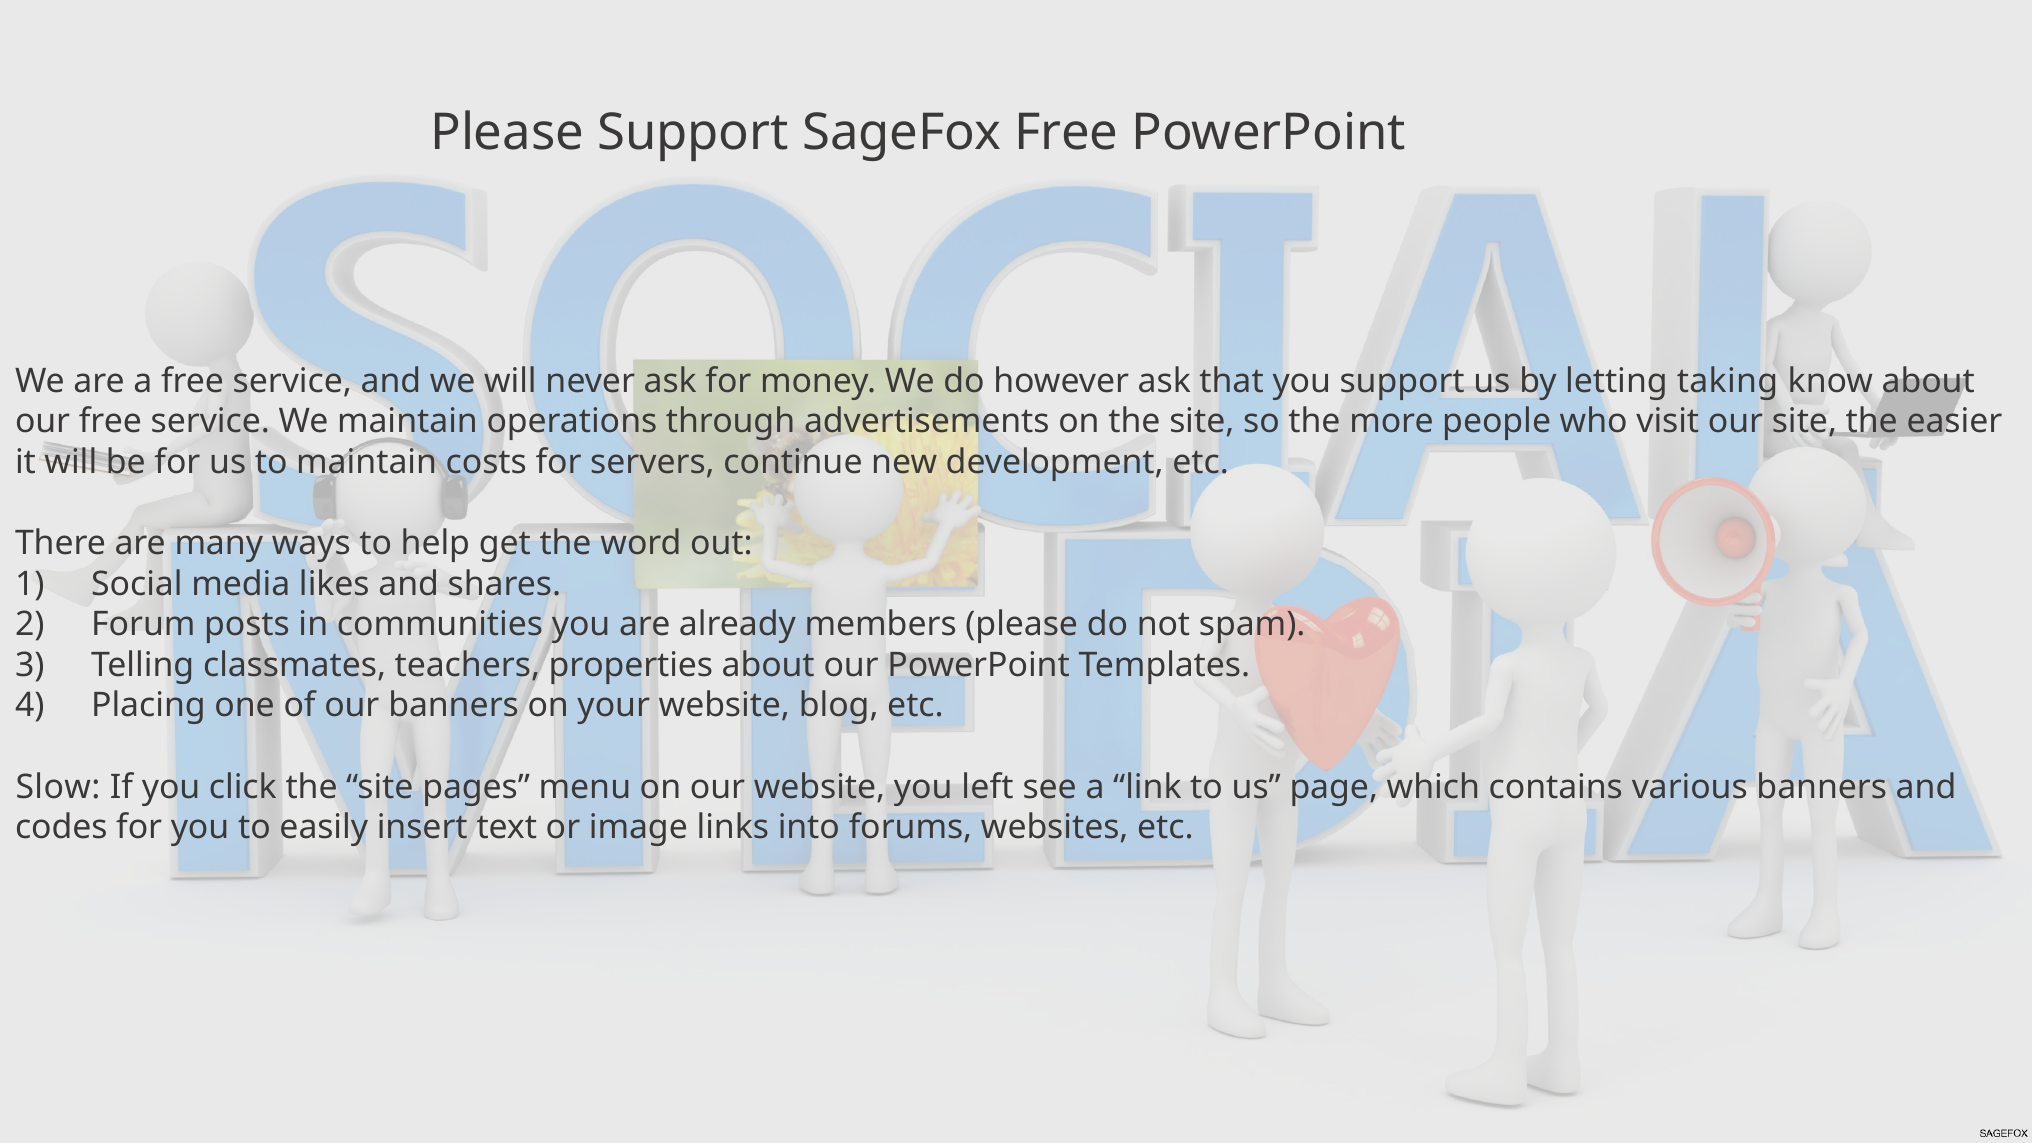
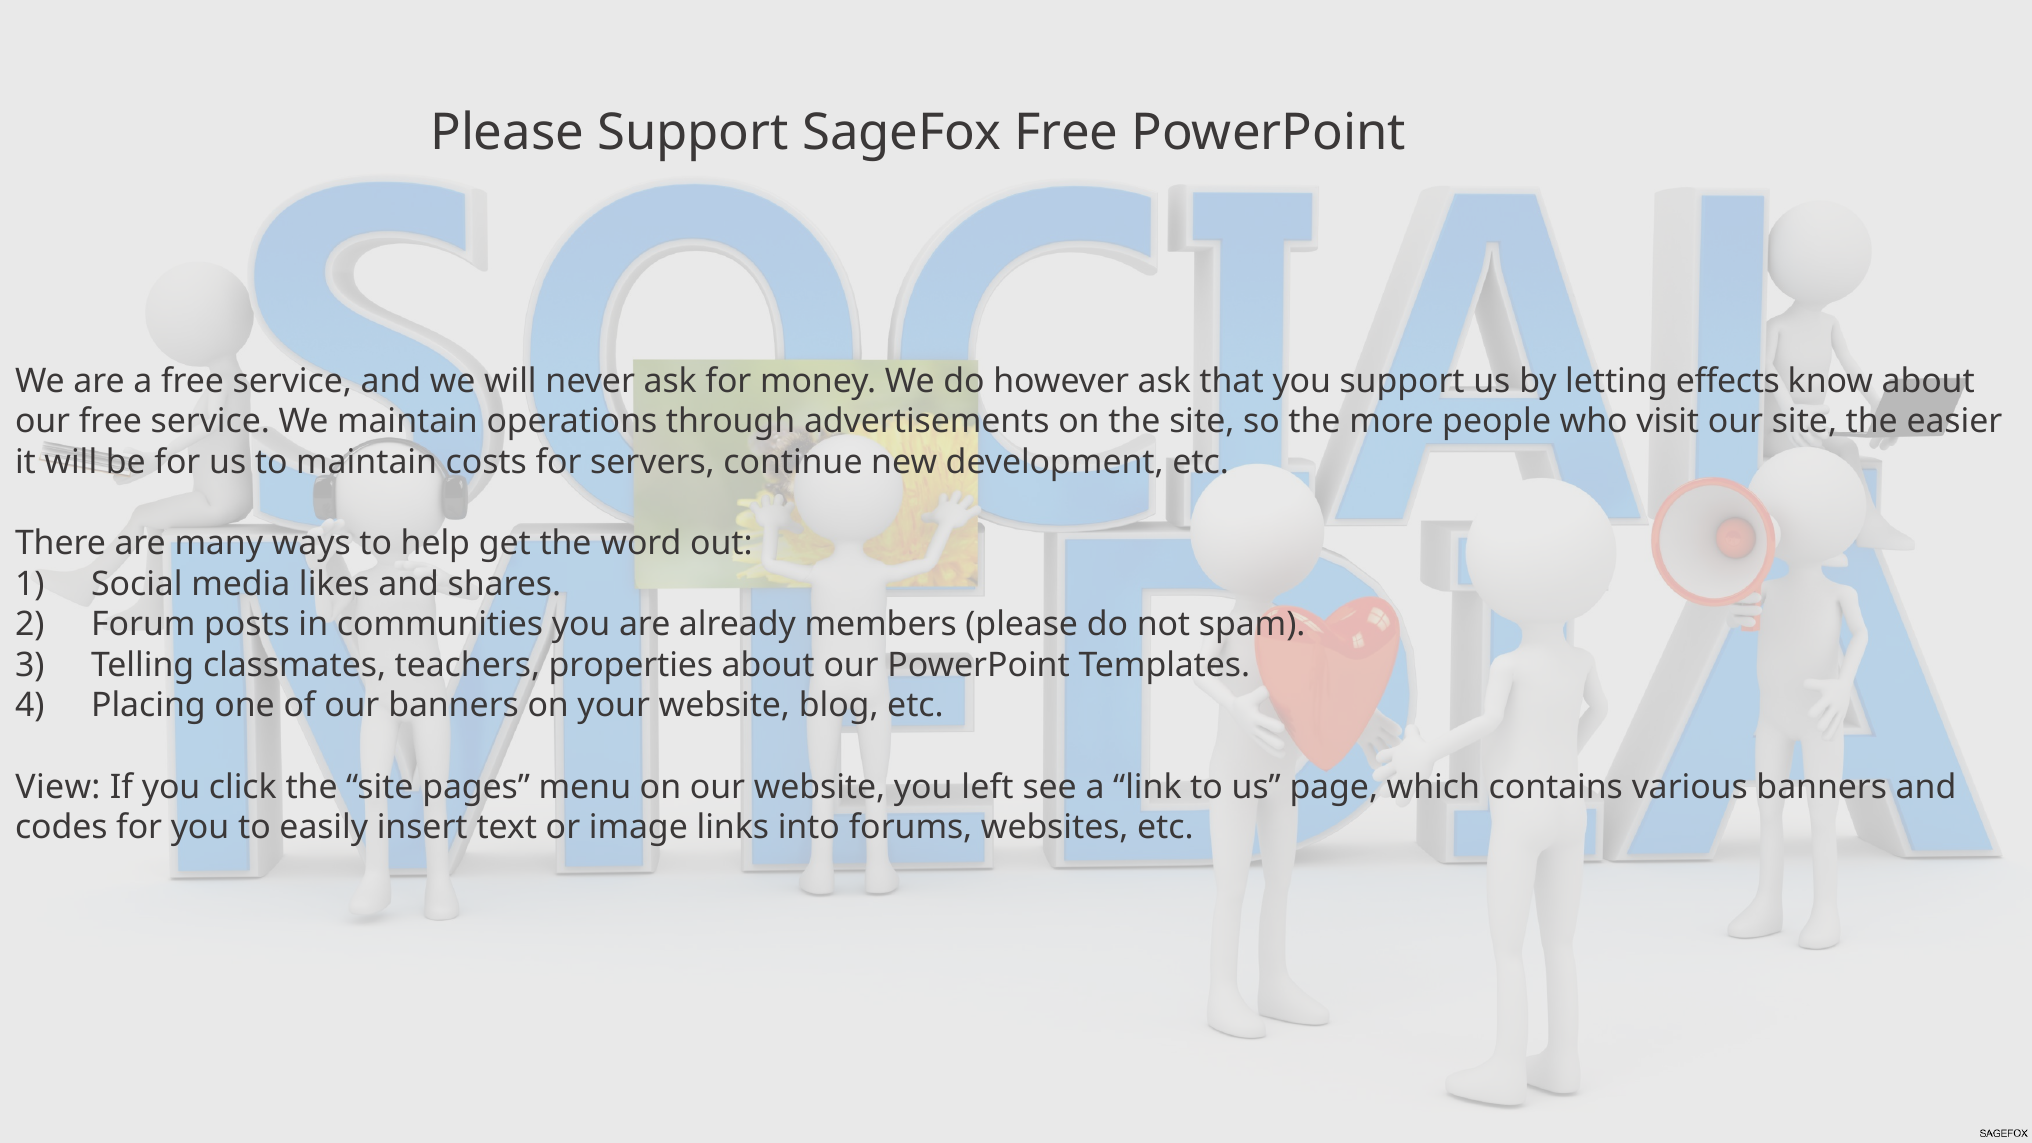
taking: taking -> effects
Slow: Slow -> View
